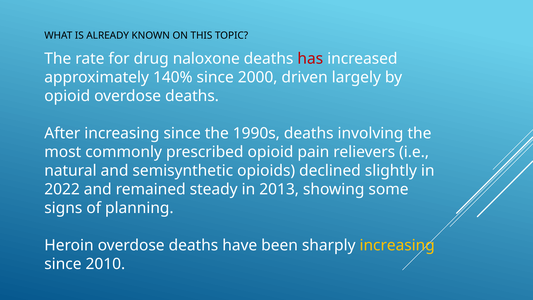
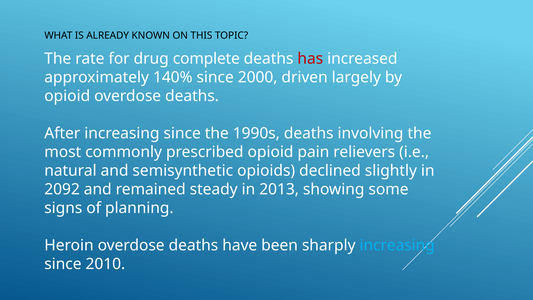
naloxone: naloxone -> complete
2022: 2022 -> 2092
increasing at (397, 245) colour: yellow -> light blue
